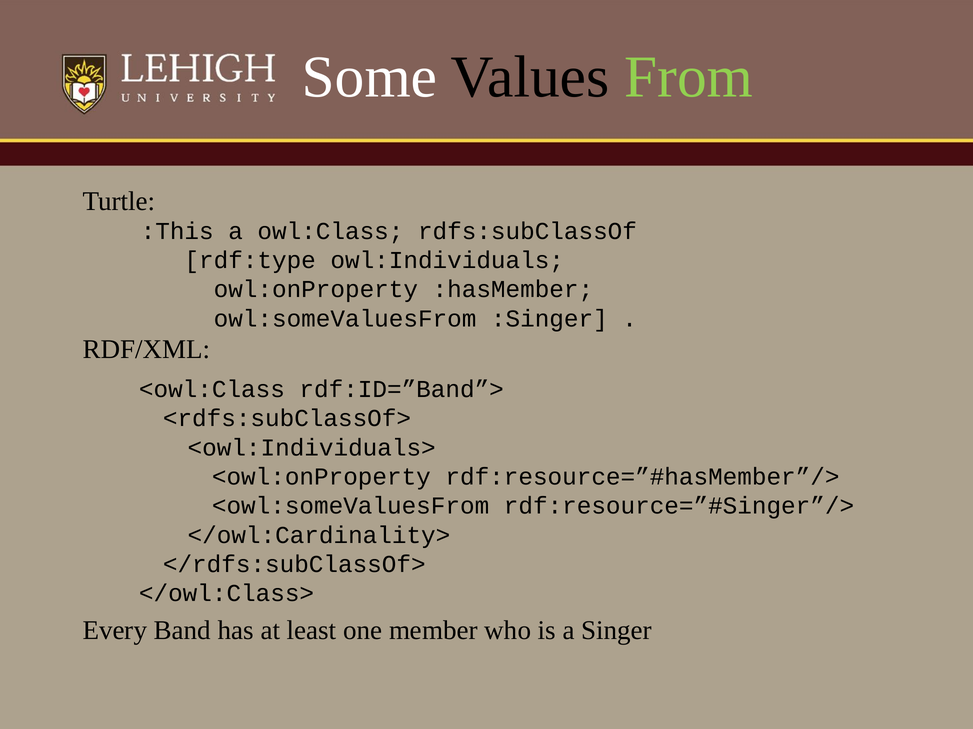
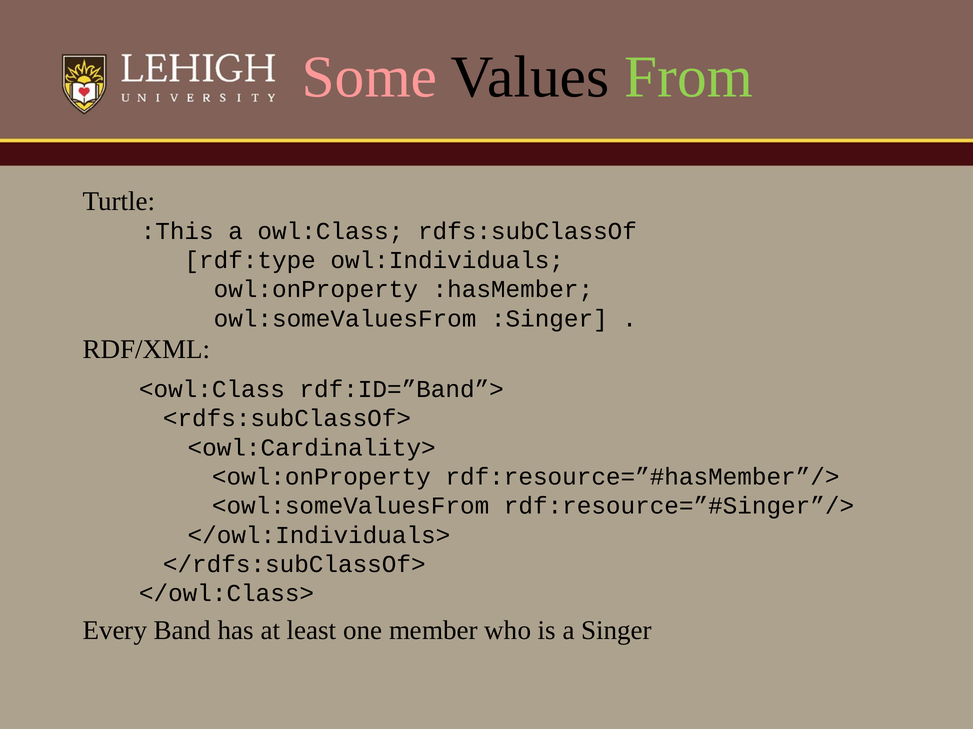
Some colour: white -> pink
<owl:Individuals>: <owl:Individuals> -> <owl:Cardinality>
</owl:Cardinality>: </owl:Cardinality> -> </owl:Individuals>
